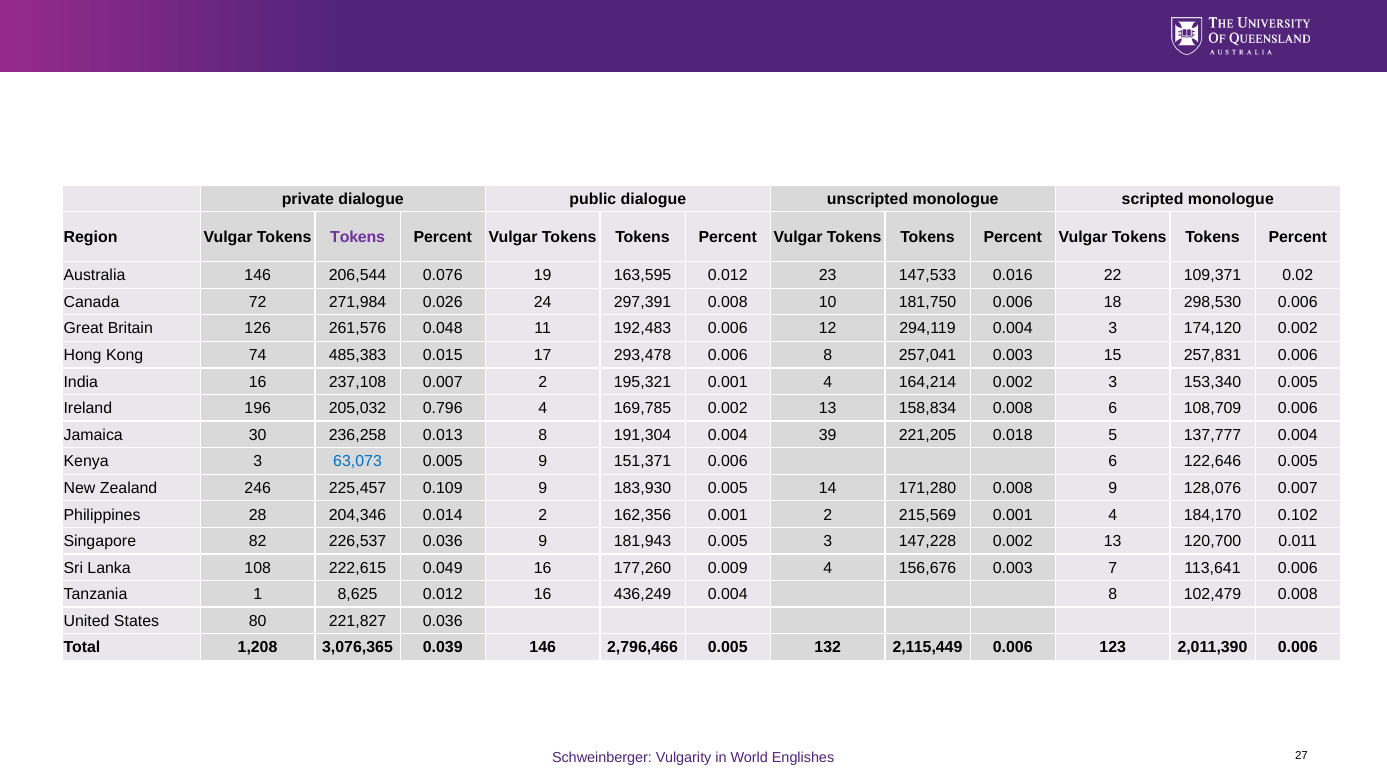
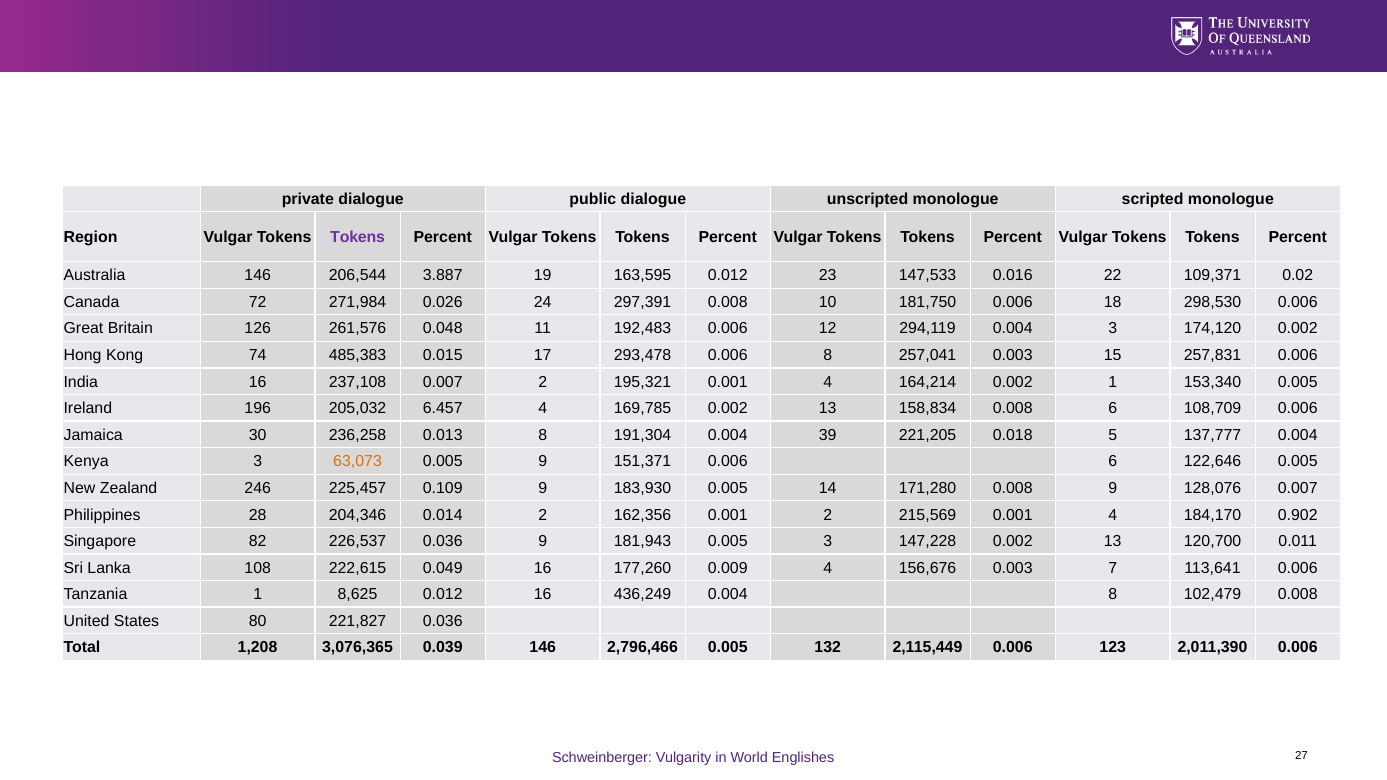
0.076: 0.076 -> 3.887
0.002 3: 3 -> 1
0.796: 0.796 -> 6.457
63,073 colour: blue -> orange
0.102: 0.102 -> 0.902
